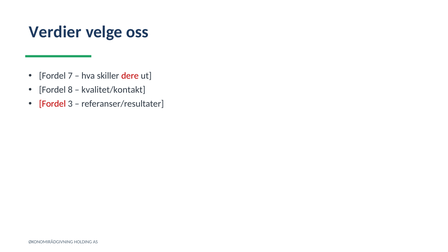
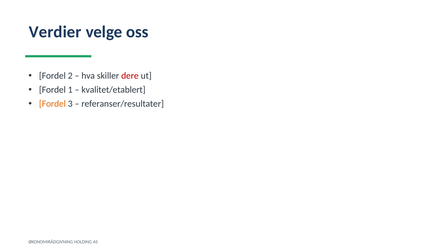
7: 7 -> 2
8: 8 -> 1
kvalitet/kontakt: kvalitet/kontakt -> kvalitet/etablert
Fordel at (52, 104) colour: red -> orange
